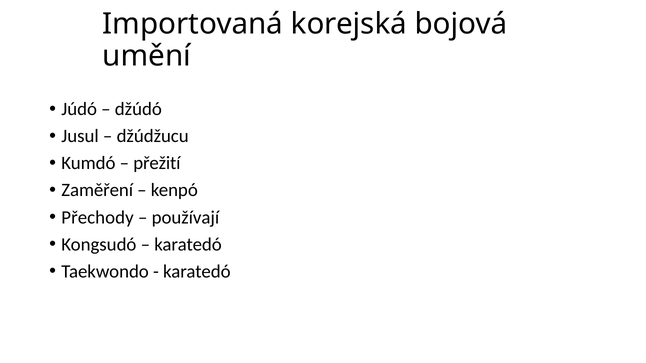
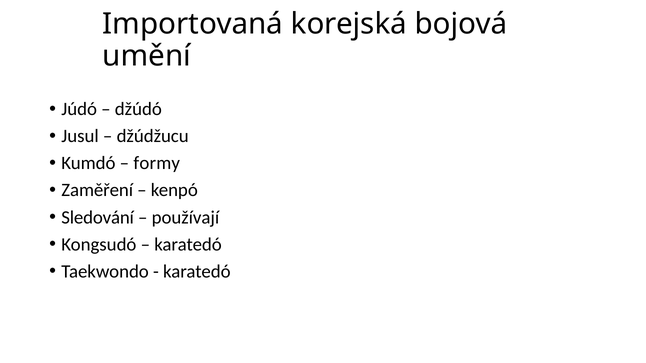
přežití: přežití -> formy
Přechody: Přechody -> Sledování
